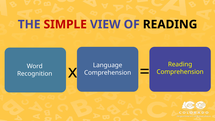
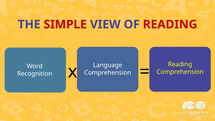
READING at (170, 24) colour: black -> red
